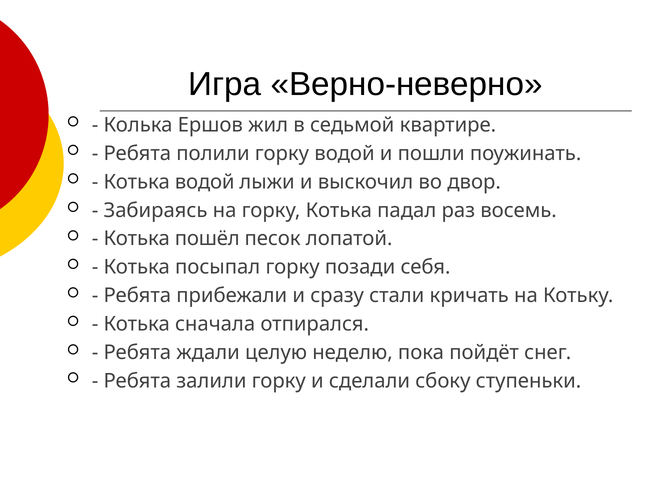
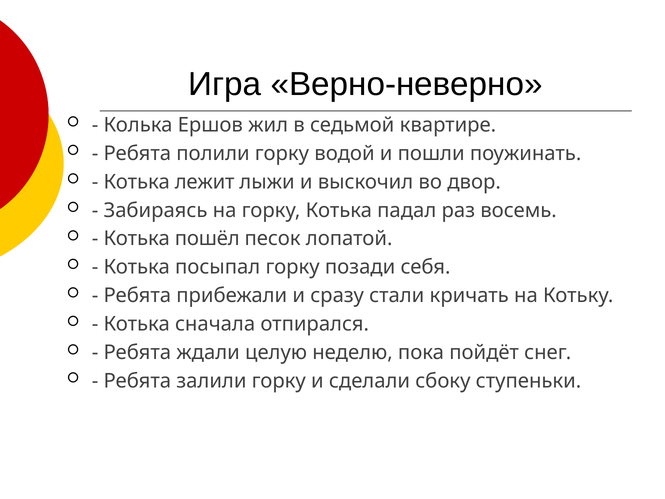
Котька водой: водой -> лежит
